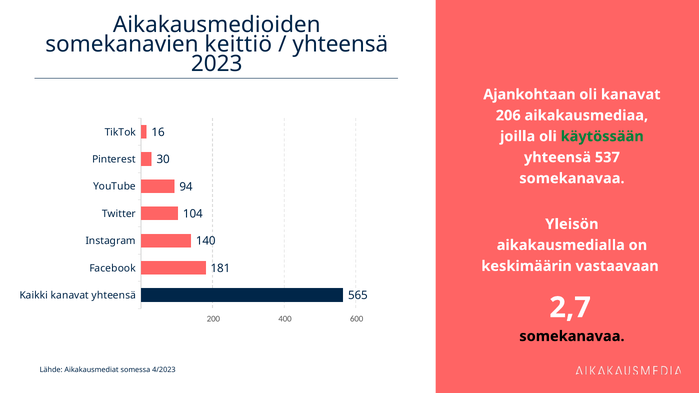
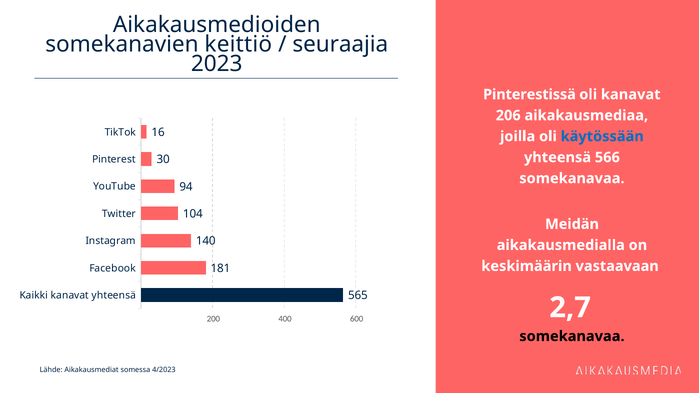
yhteensä at (340, 44): yhteensä -> seuraajia
Ajankohtaan: Ajankohtaan -> Pinterestissä
käytössään colour: green -> blue
537: 537 -> 566
Yleisön: Yleisön -> Meidän
